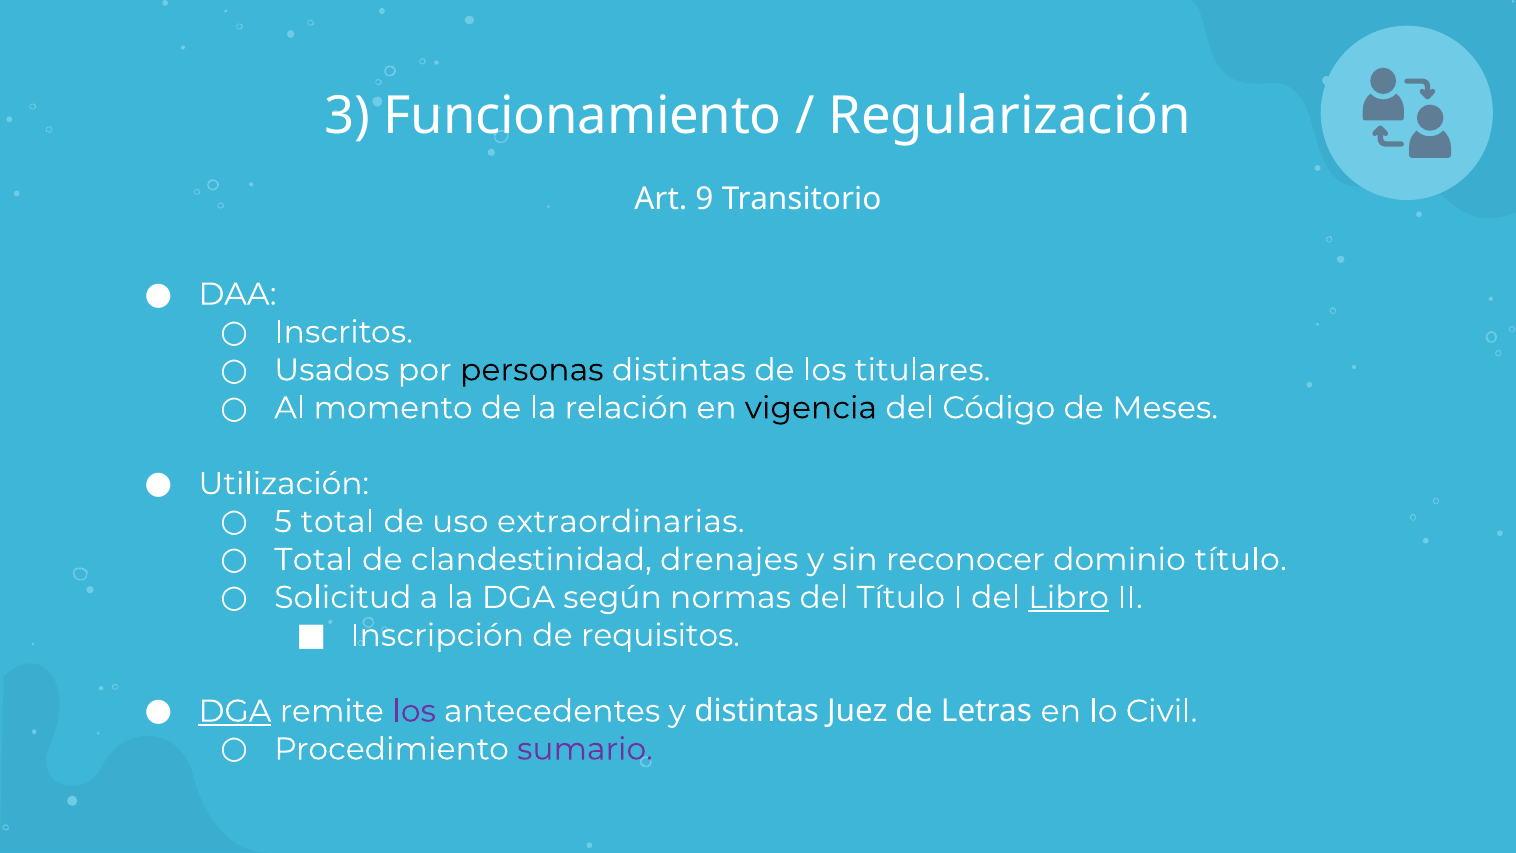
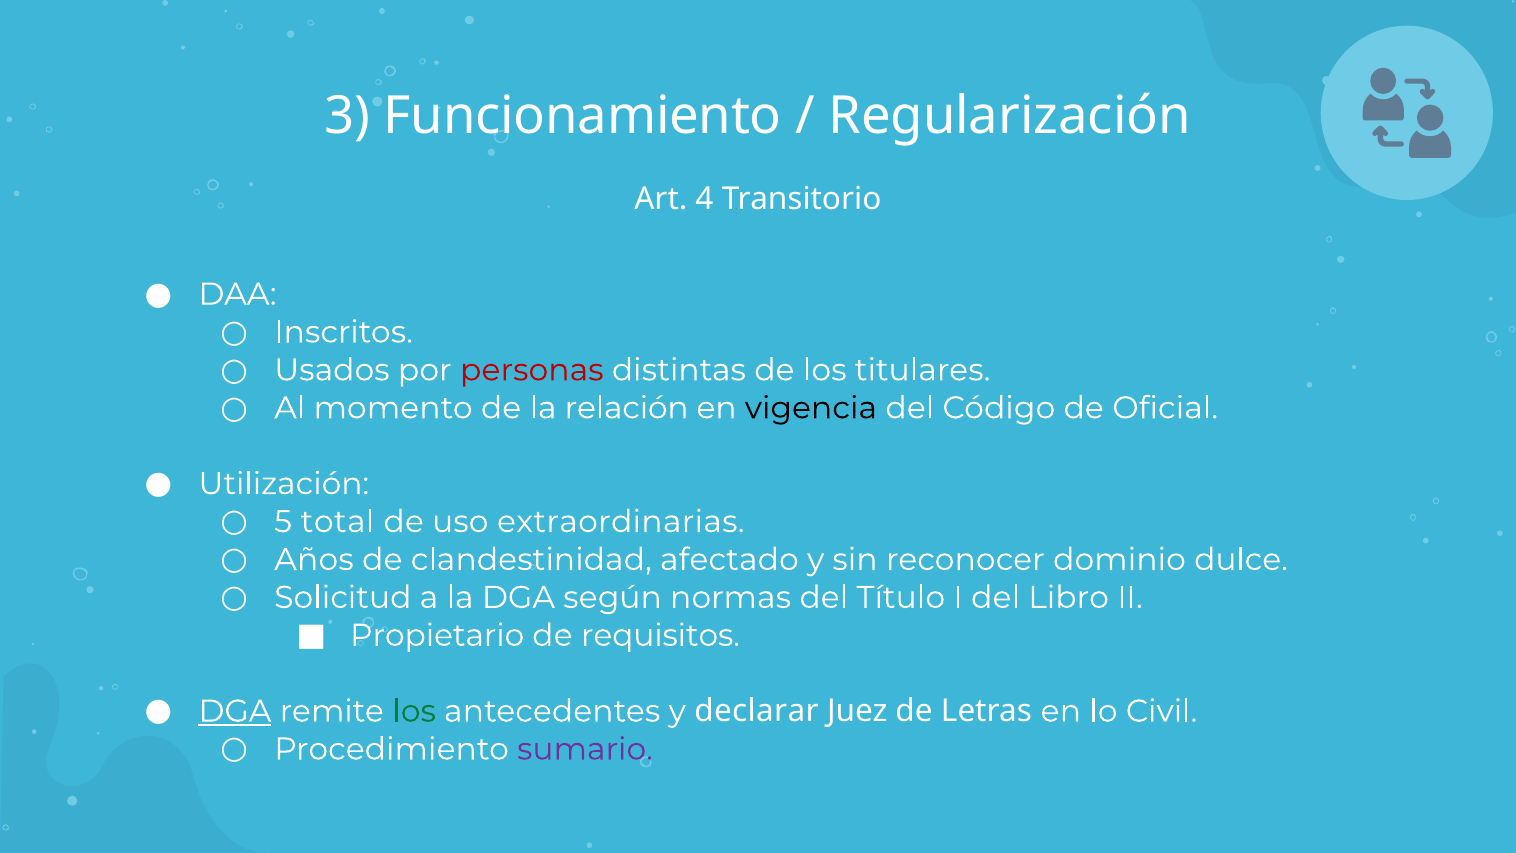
9: 9 -> 4
personas colour: black -> red
Meses: Meses -> Oficial
Total at (314, 559): Total -> Años
drenajes: drenajes -> afectado
dominio título: título -> dulce
Libro underline: present -> none
Inscripción: Inscripción -> Propietario
los at (414, 711) colour: purple -> green
y distintas: distintas -> declarar
